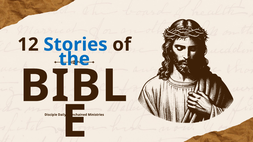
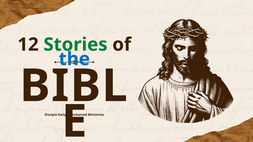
Stories colour: blue -> green
